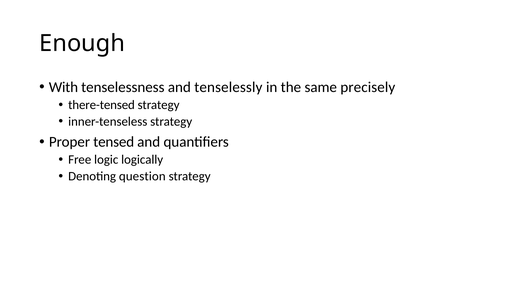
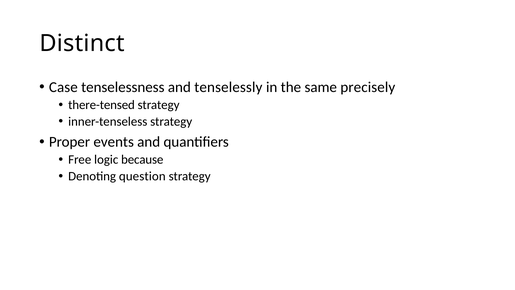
Enough: Enough -> Distinct
With: With -> Case
tensed: tensed -> events
logically: logically -> because
